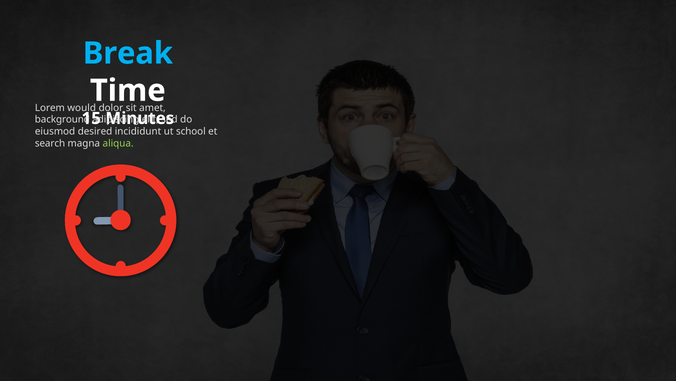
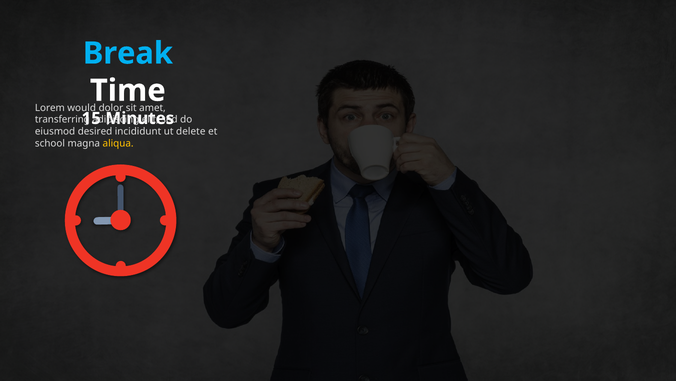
background: background -> transferring
school: school -> delete
search: search -> school
aliqua colour: light green -> yellow
